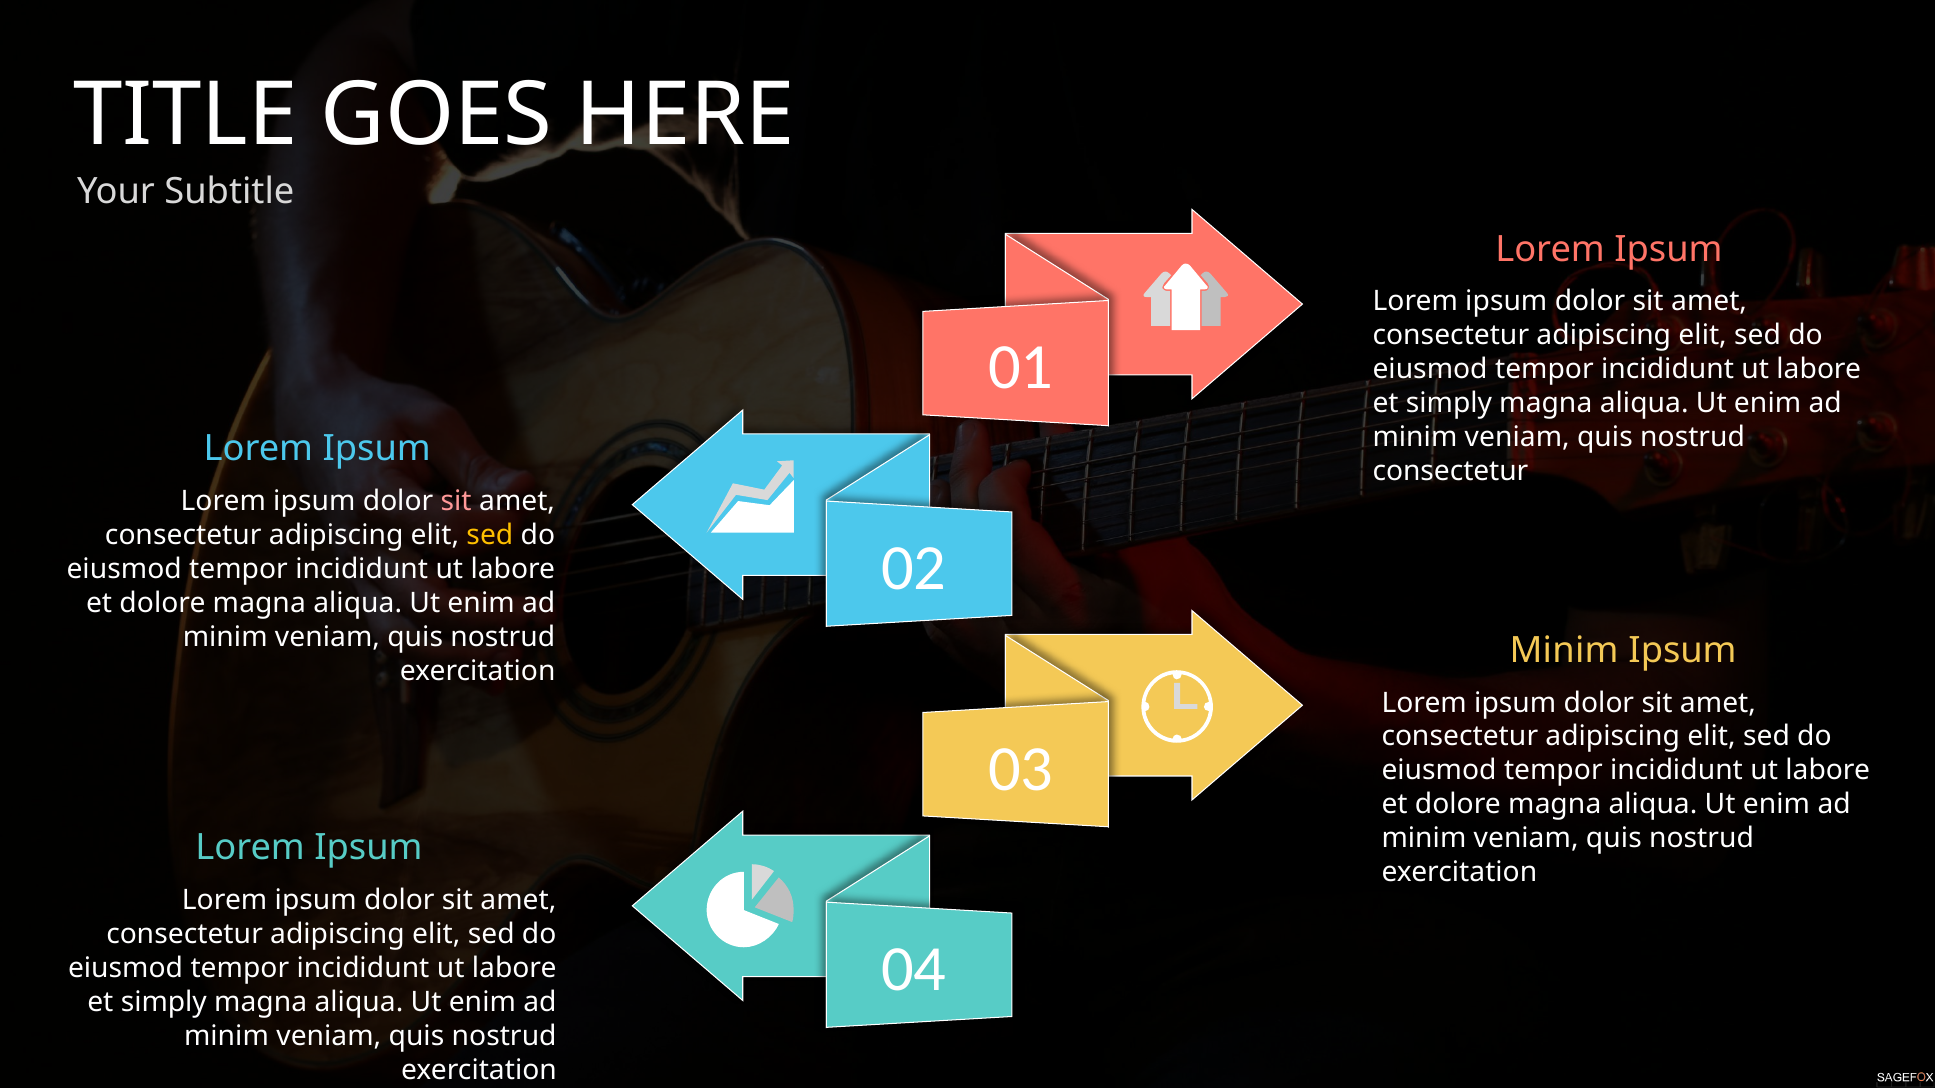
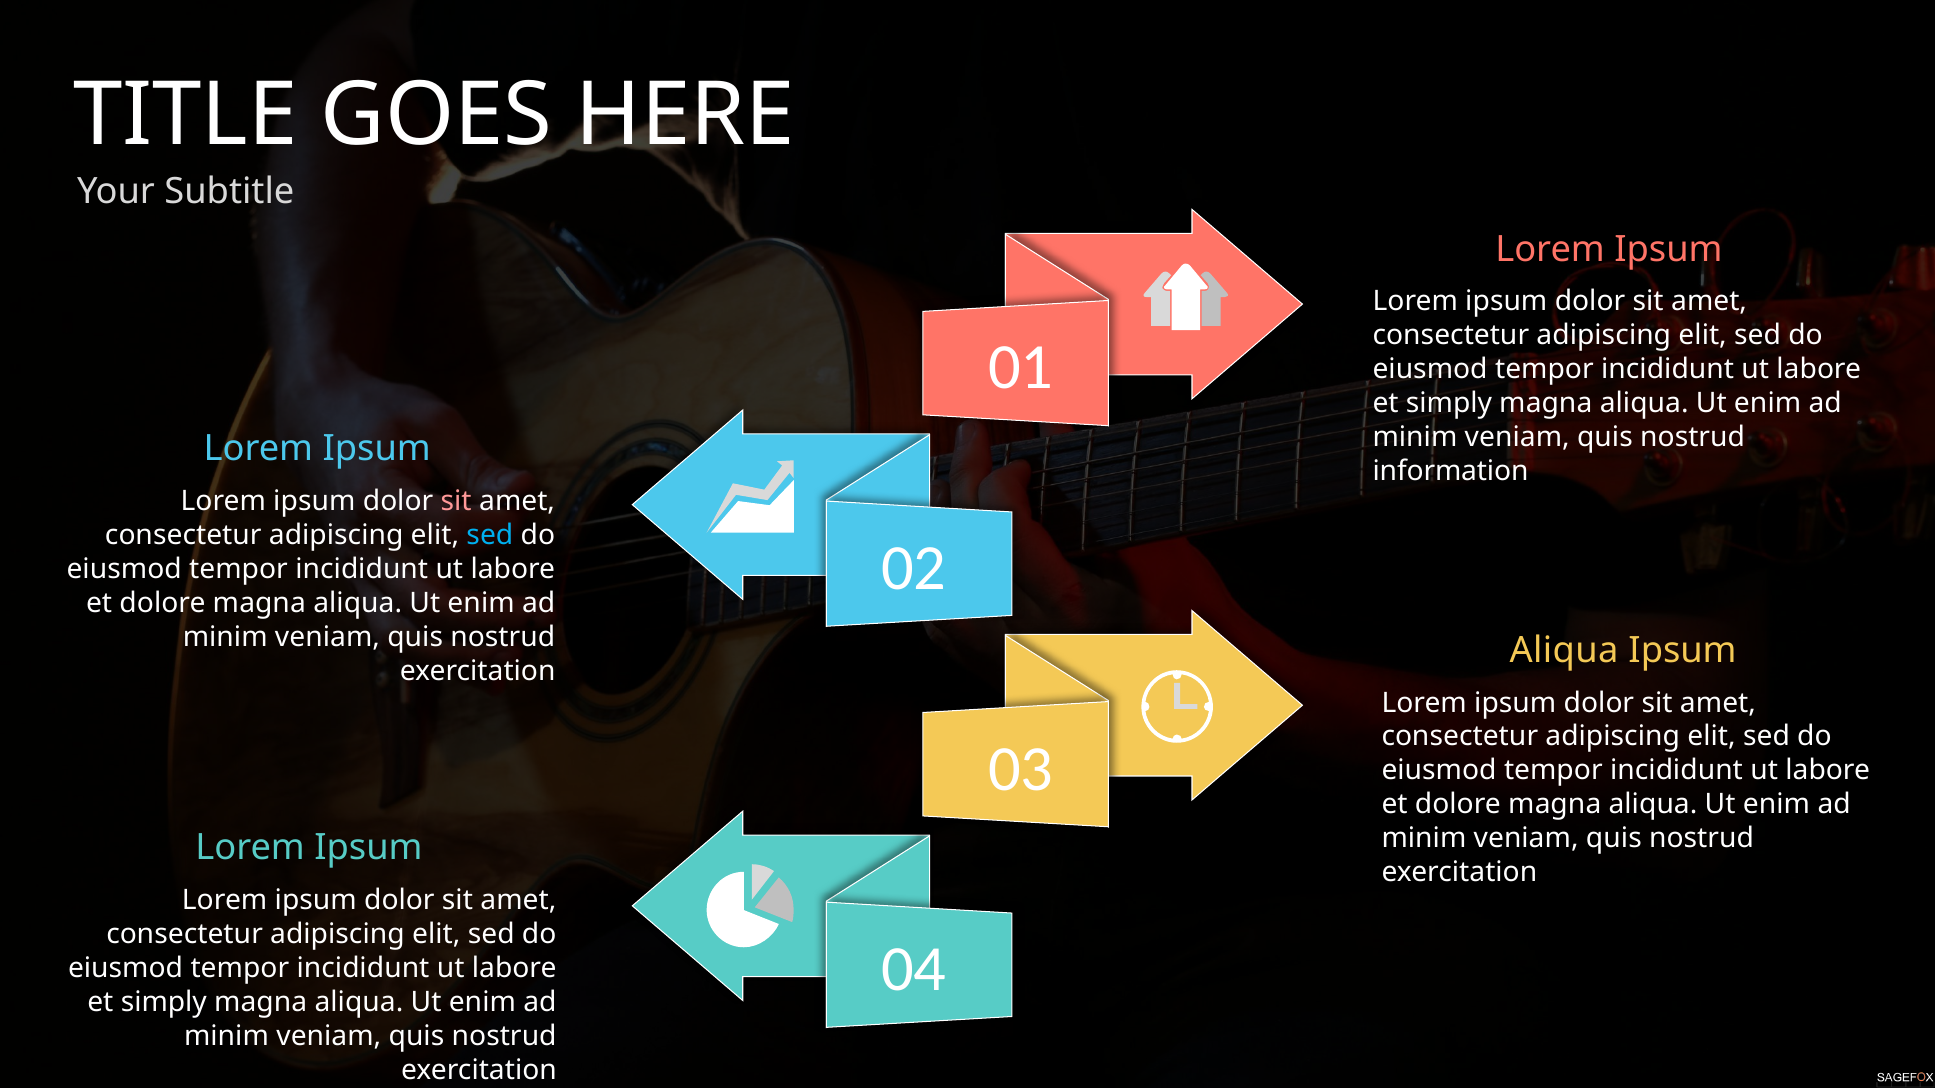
consectetur at (1450, 471): consectetur -> information
sed at (490, 536) colour: yellow -> light blue
Minim at (1564, 651): Minim -> Aliqua
